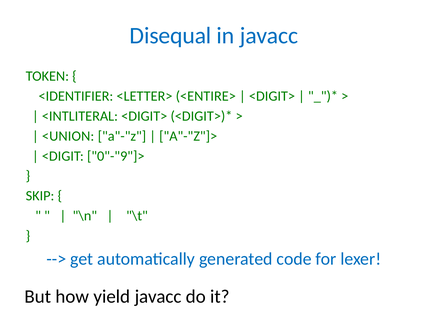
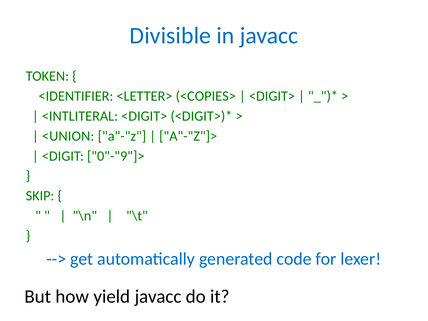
Disequal: Disequal -> Divisible
<ENTIRE>: <ENTIRE> -> <COPIES>
